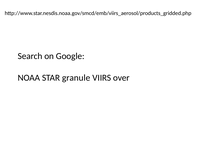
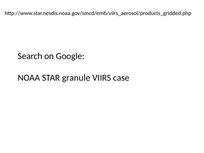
over: over -> case
